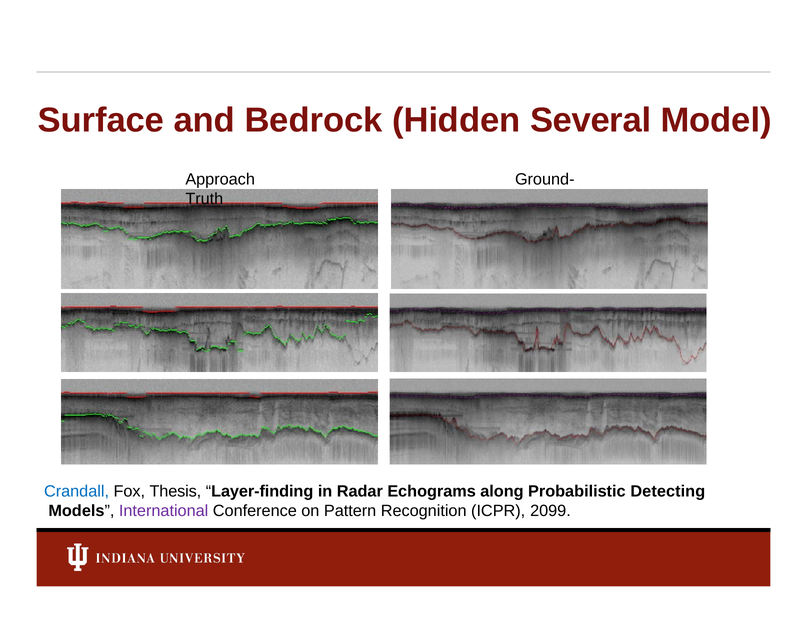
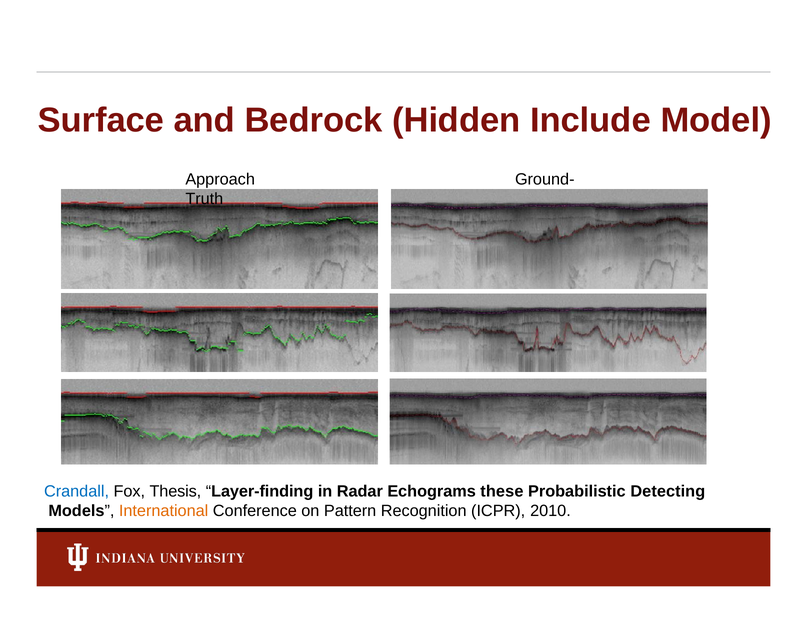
Several: Several -> Include
along: along -> these
International colour: purple -> orange
2099: 2099 -> 2010
